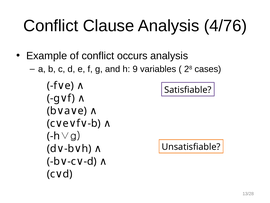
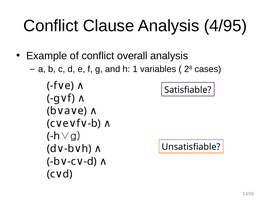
4/76: 4/76 -> 4/95
occurs: occurs -> overall
9: 9 -> 1
